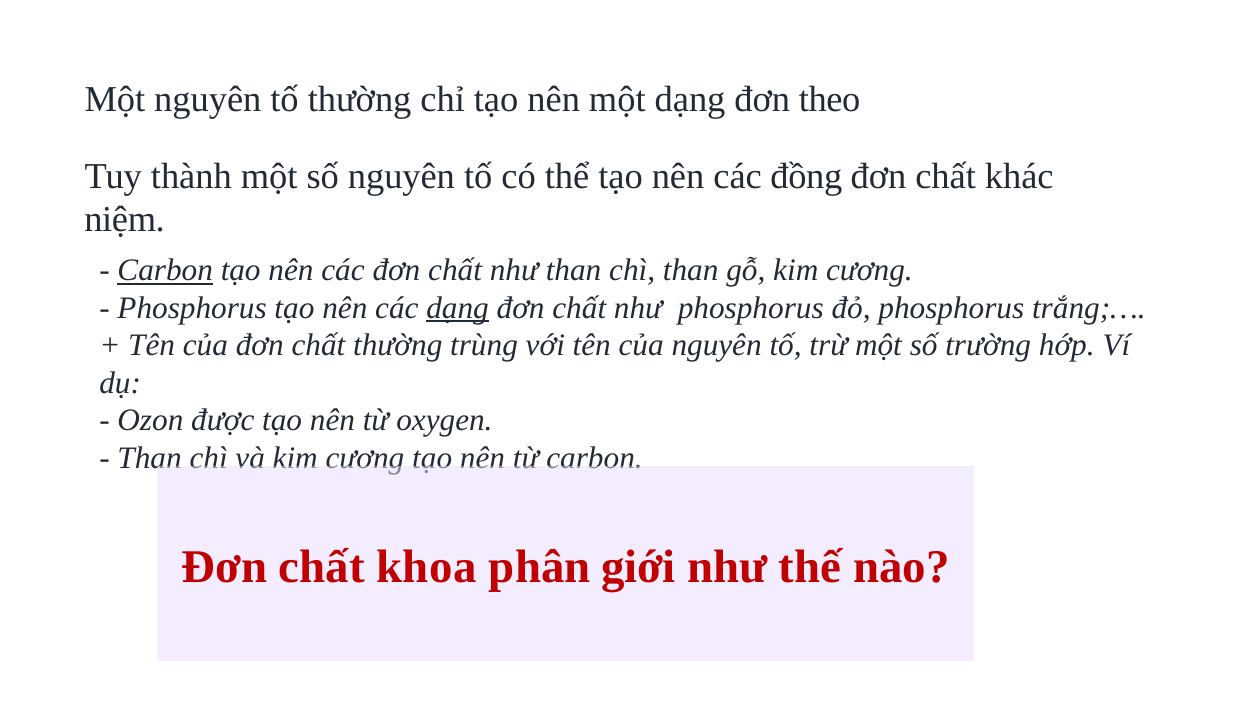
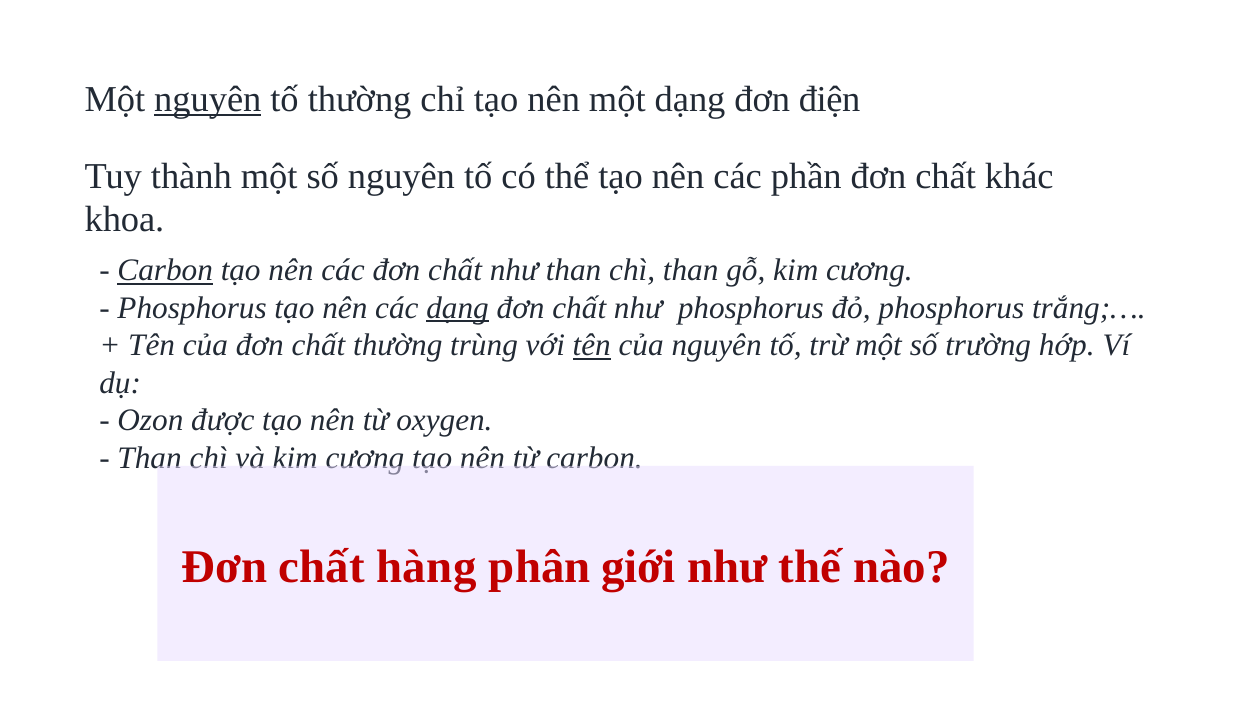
nguyên at (208, 99) underline: none -> present
theo: theo -> điện
đồng: đồng -> phần
niệm: niệm -> khoa
tên at (592, 345) underline: none -> present
khoa: khoa -> hàng
